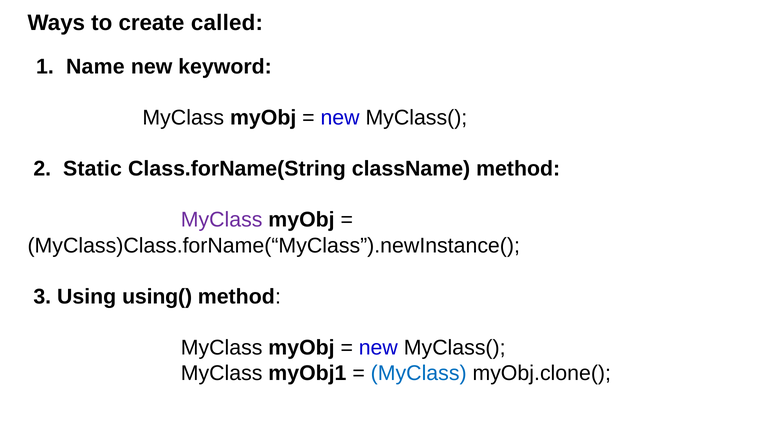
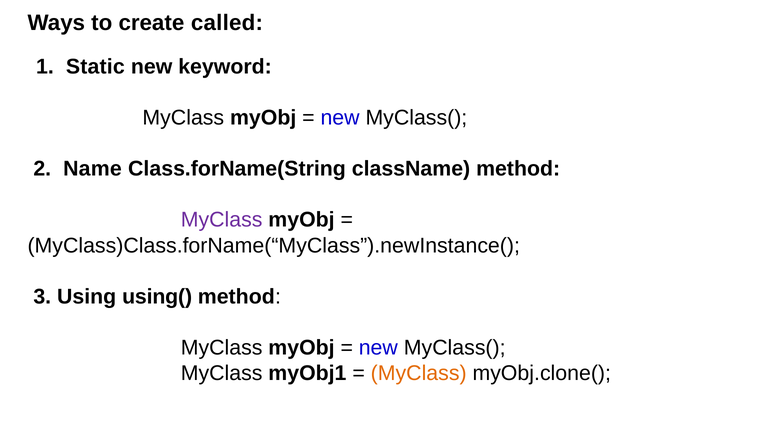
Name: Name -> Static
Static: Static -> Name
MyClass at (419, 373) colour: blue -> orange
